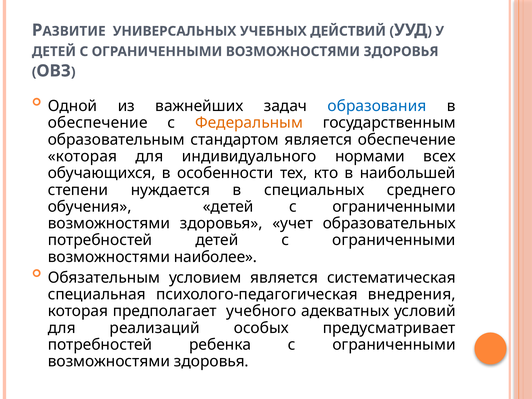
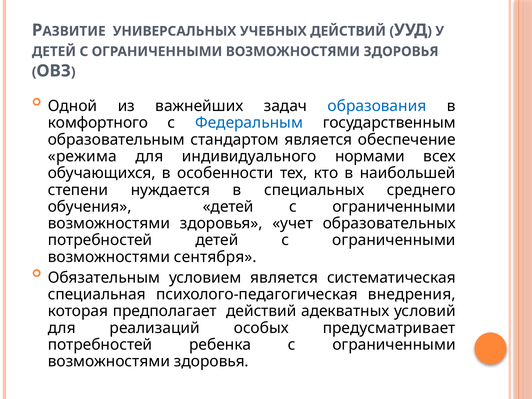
обеспечение at (98, 123): обеспечение -> комфортного
Федеральным colour: orange -> blue
которая at (82, 156): которая -> режима
наиболее: наиболее -> сентября
предполагает учебного: учебного -> действий
